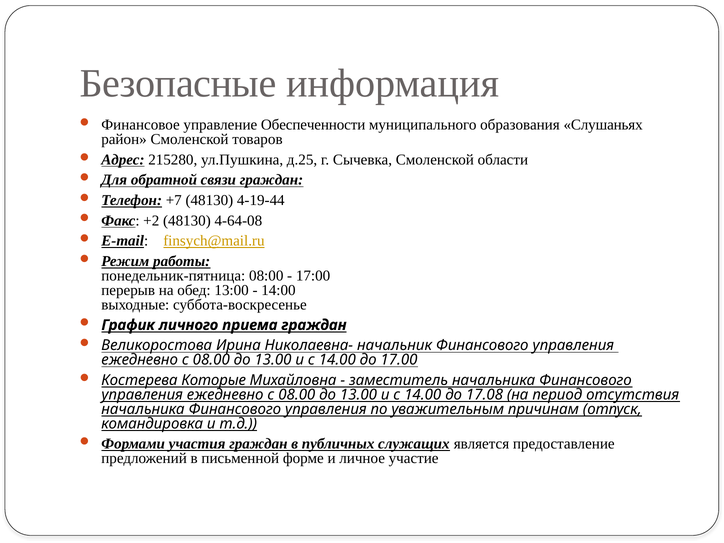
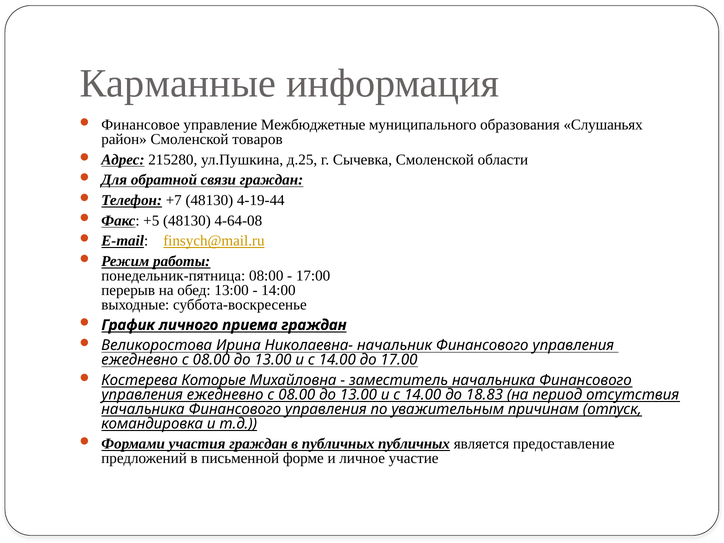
Безопасные: Безопасные -> Карманные
Обеспеченности: Обеспеченности -> Межбюджетные
+2: +2 -> +5
17.08: 17.08 -> 18.83
публичных служащих: служащих -> публичных
